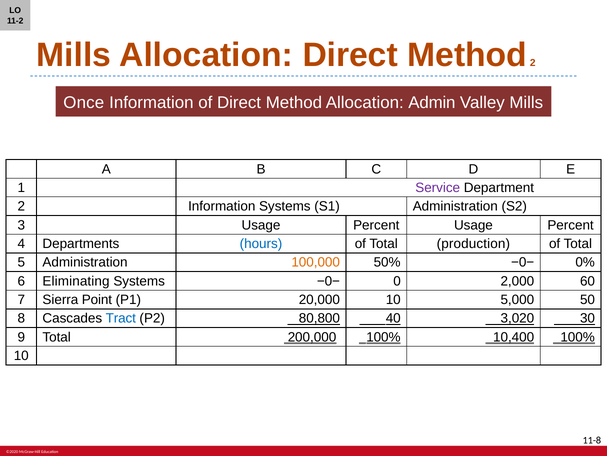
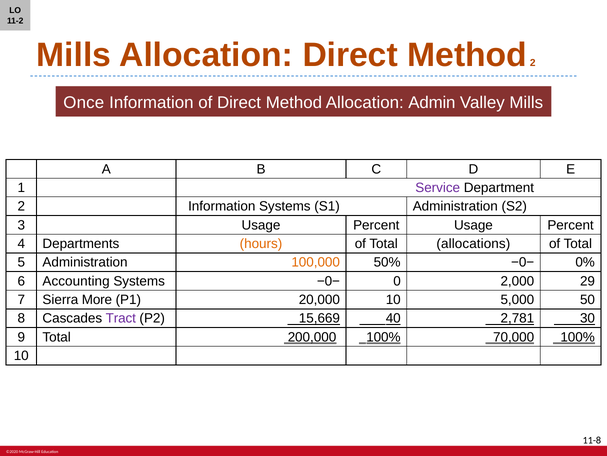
hours colour: blue -> orange
production: production -> allocations
Eliminating: Eliminating -> Accounting
60: 60 -> 29
Point: Point -> More
Tract colour: blue -> purple
80,800: 80,800 -> 15,669
3,020: 3,020 -> 2,781
10,400: 10,400 -> 70,000
